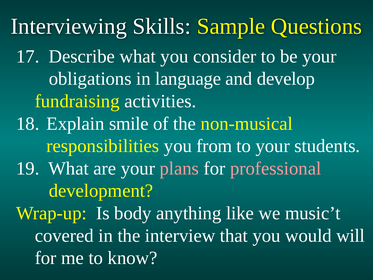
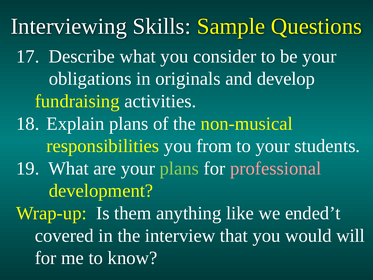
language: language -> originals
Explain smile: smile -> plans
plans at (179, 168) colour: pink -> light green
body: body -> them
music’t: music’t -> ended’t
